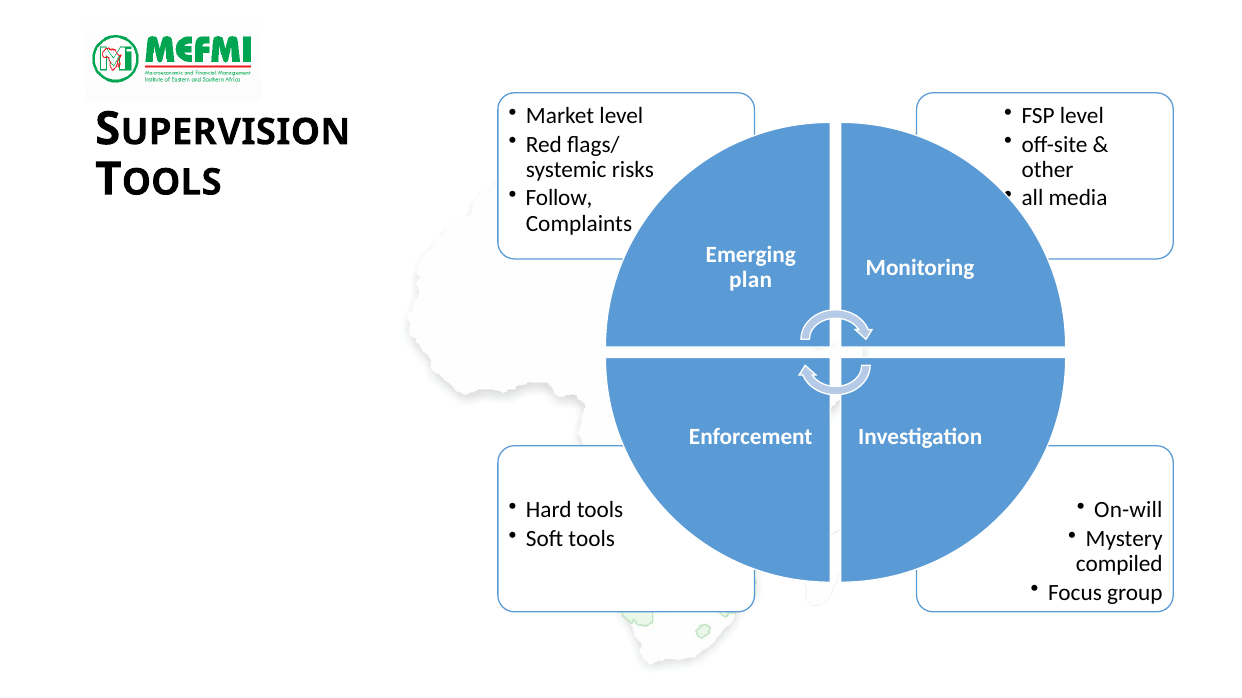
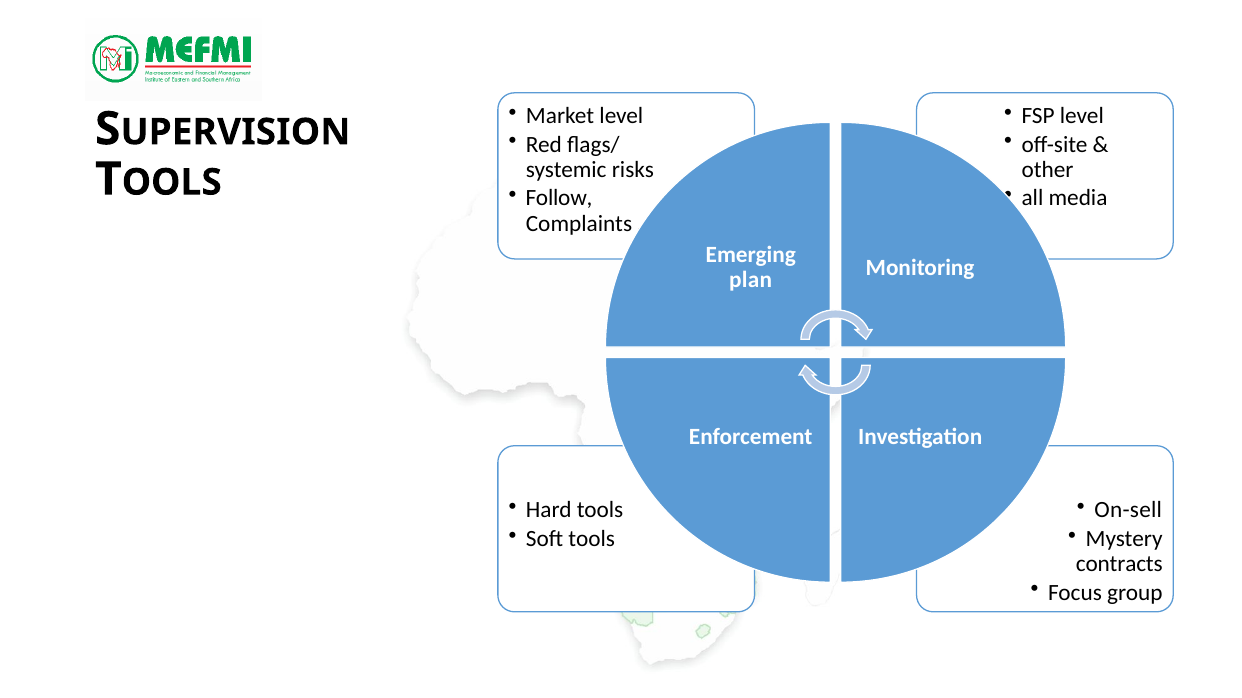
On-will: On-will -> On-sell
compiled: compiled -> contracts
